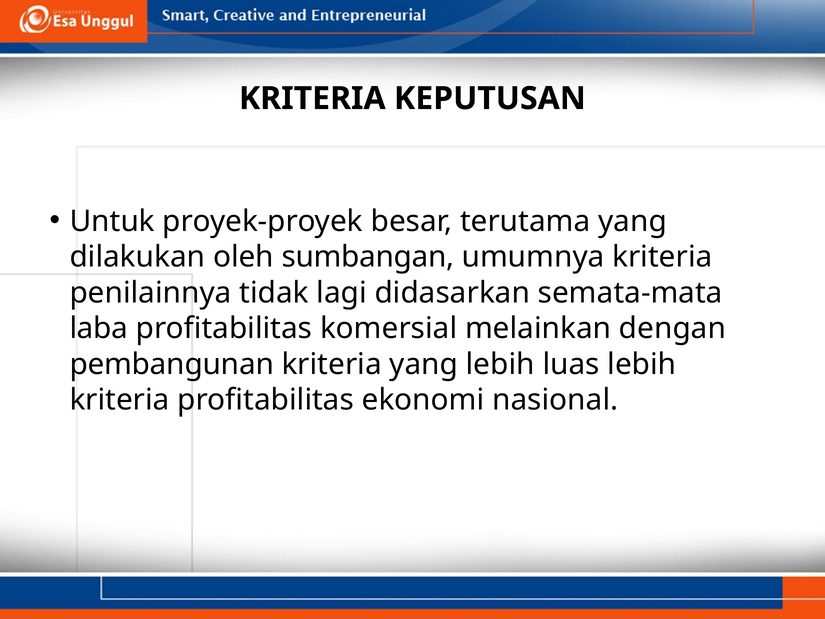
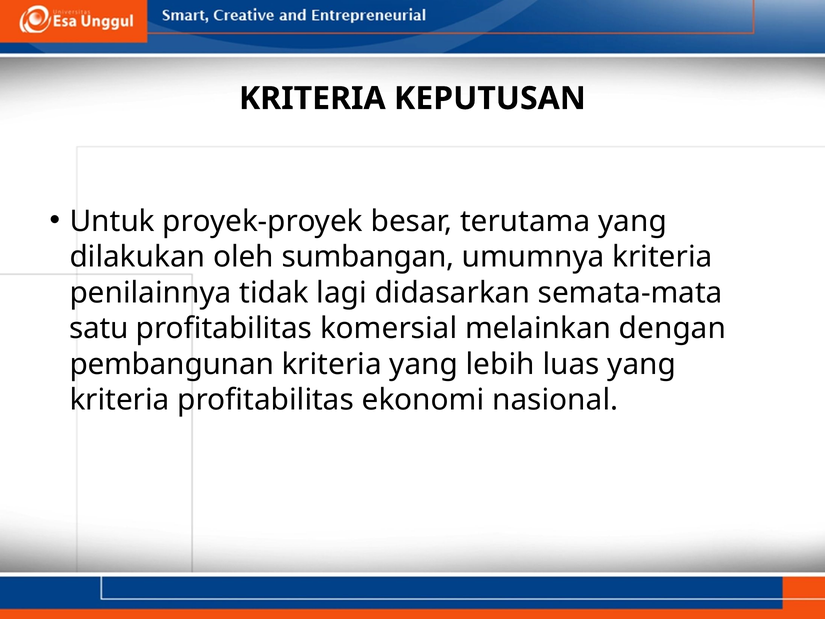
laba: laba -> satu
luas lebih: lebih -> yang
